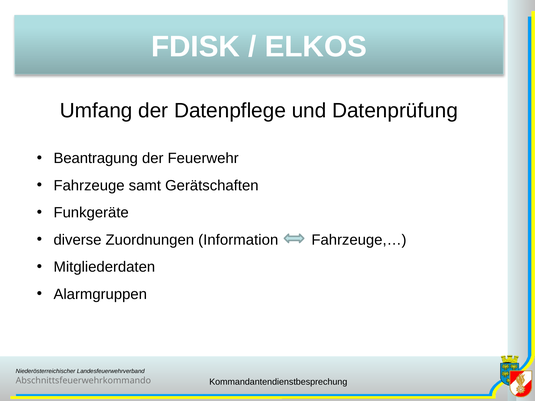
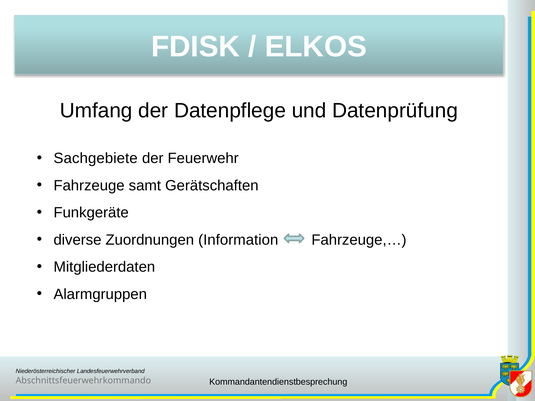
Beantragung: Beantragung -> Sachgebiete
